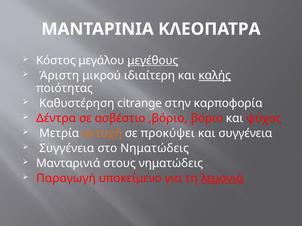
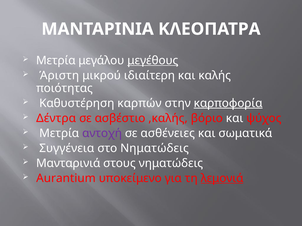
Κόστος at (56, 61): Κόστος -> Μετρία
καλής underline: present -> none
citrange: citrange -> καρπών
καρποφορία underline: none -> present
,βόριο: ,βόριο -> ,καλής
αντοχή colour: orange -> purple
προκύψει: προκύψει -> ασθένειες
και συγγένεια: συγγένεια -> σωματικά
Παραγωγή: Παραγωγή -> Aurantium
